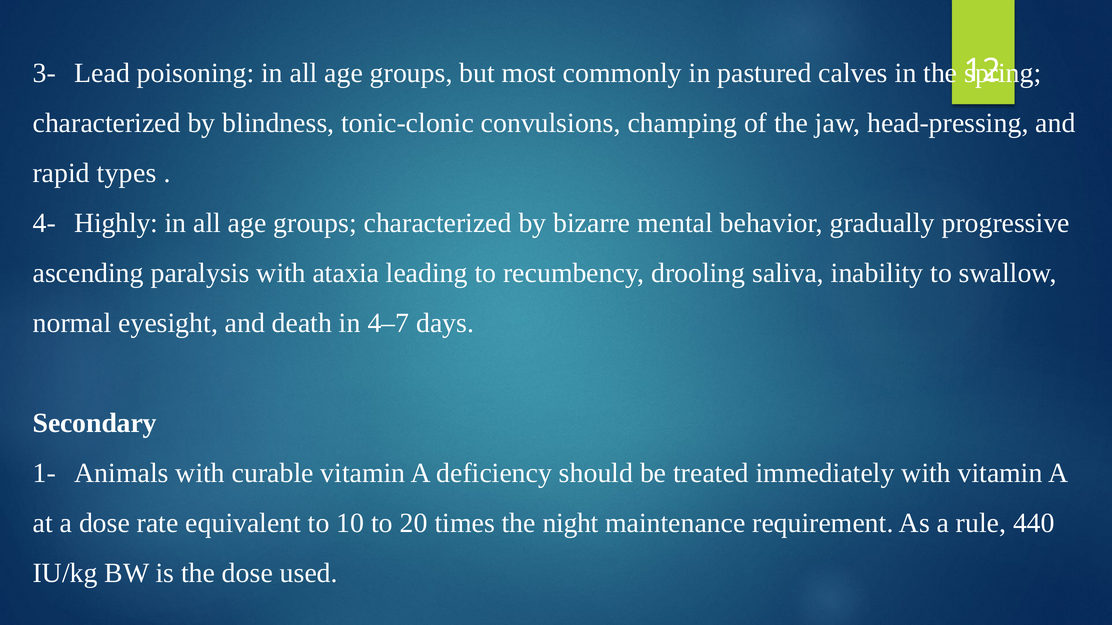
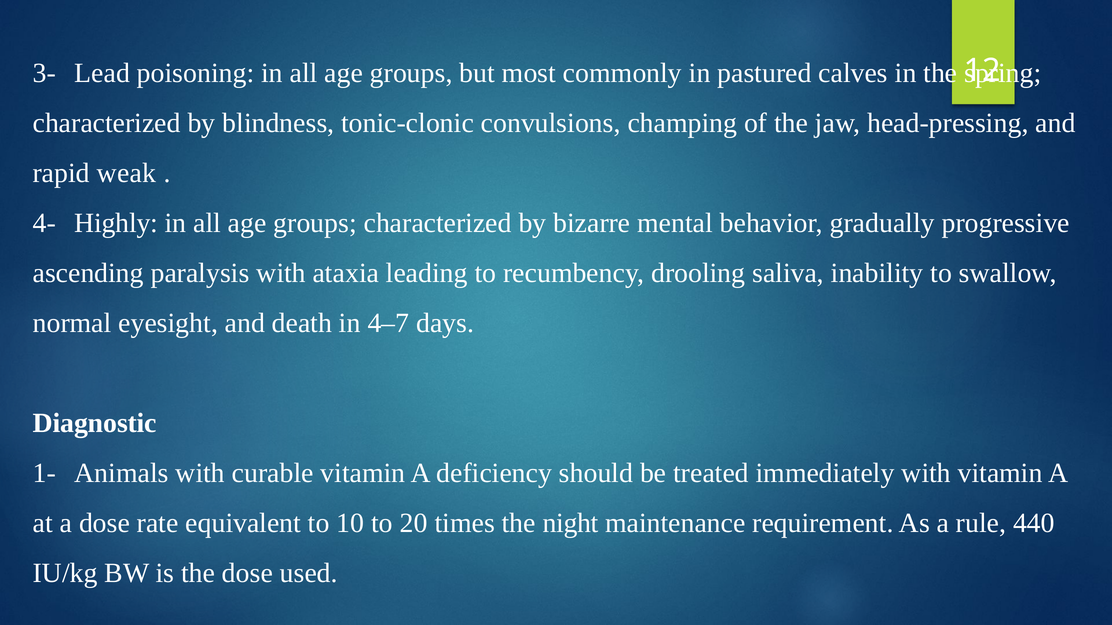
types: types -> weak
Secondary: Secondary -> Diagnostic
